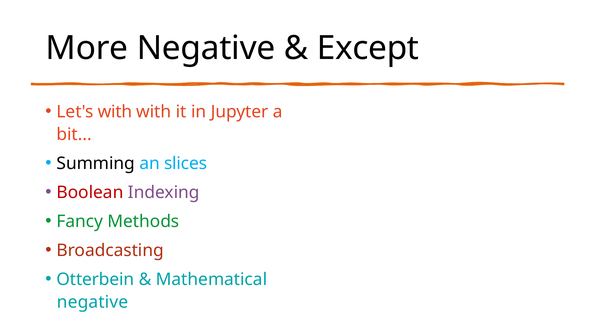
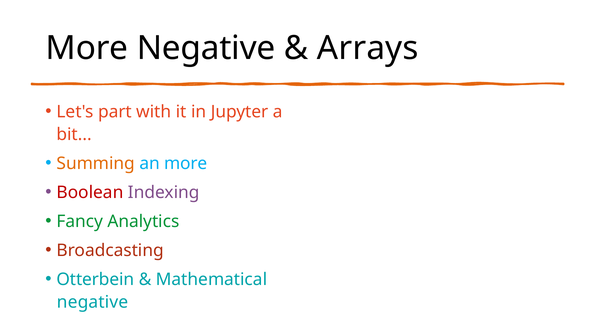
Except: Except -> Arrays
Let's with: with -> part
Summing colour: black -> orange
an slices: slices -> more
Methods: Methods -> Analytics
